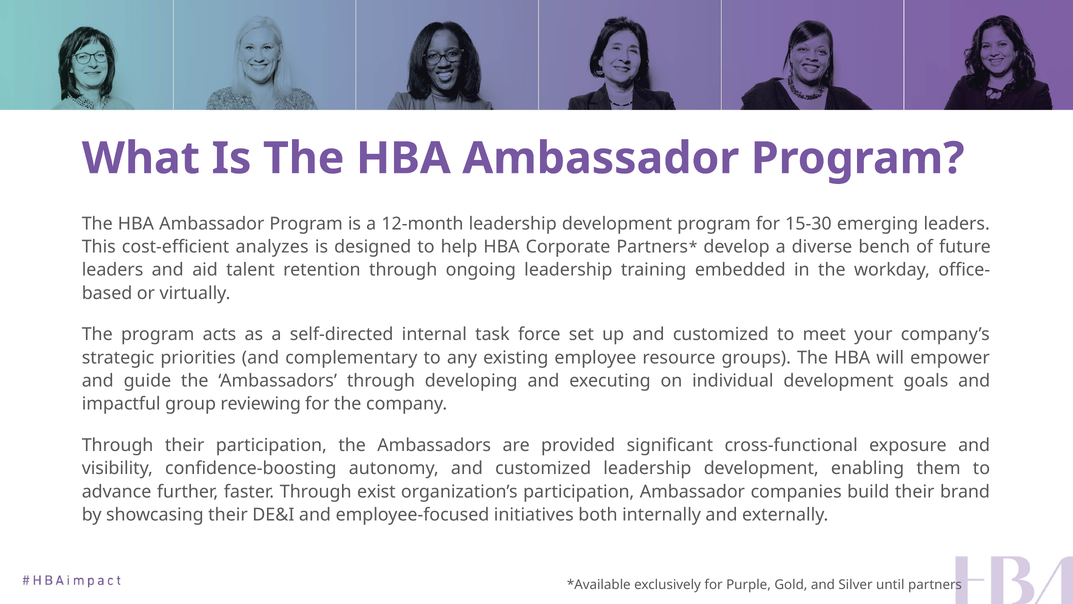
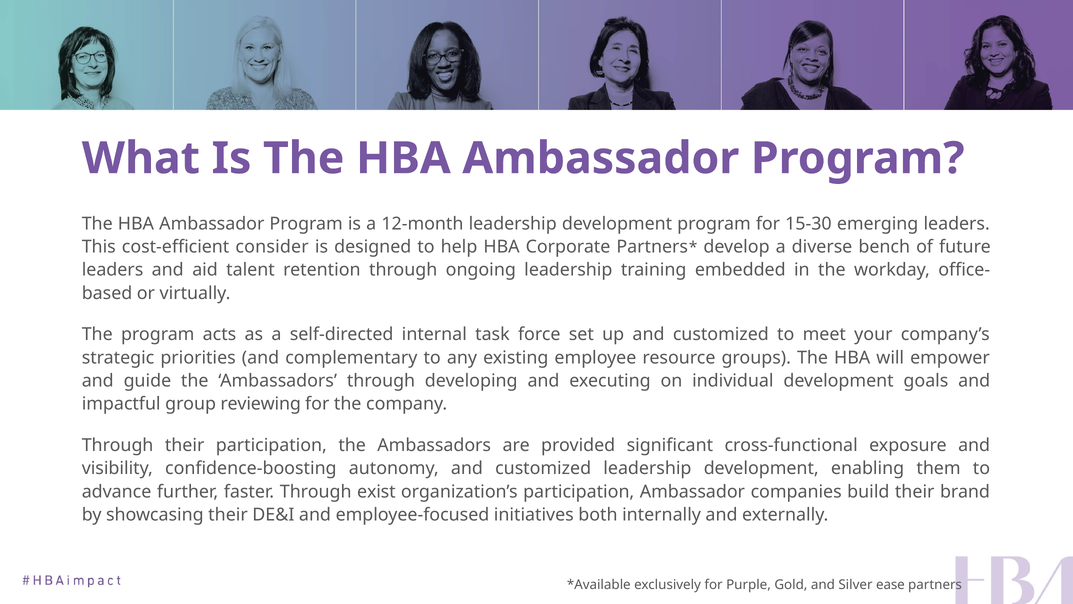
analyzes: analyzes -> consider
until: until -> ease
